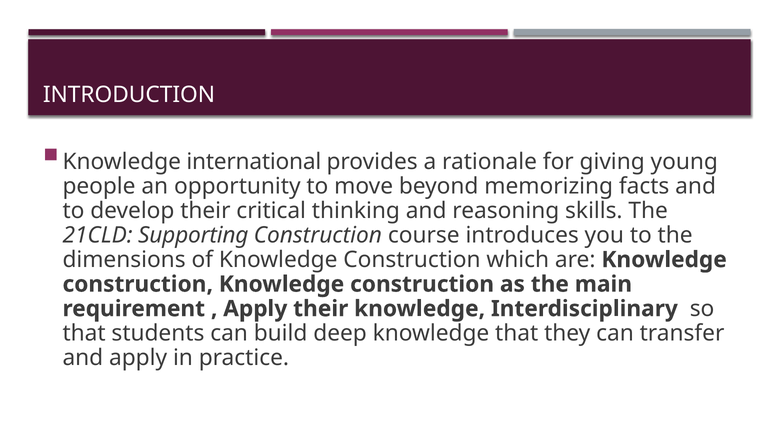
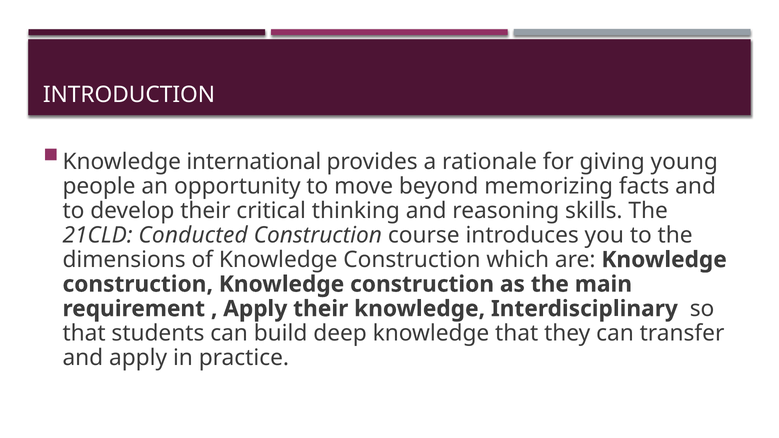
Supporting: Supporting -> Conducted
